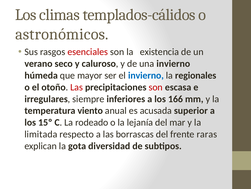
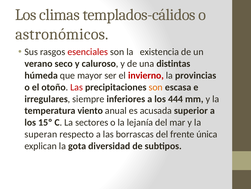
una invierno: invierno -> distintas
invierno at (146, 75) colour: blue -> red
regionales: regionales -> provincias
son at (156, 87) colour: red -> orange
166: 166 -> 444
rodeado: rodeado -> sectores
limitada: limitada -> superan
raras: raras -> única
